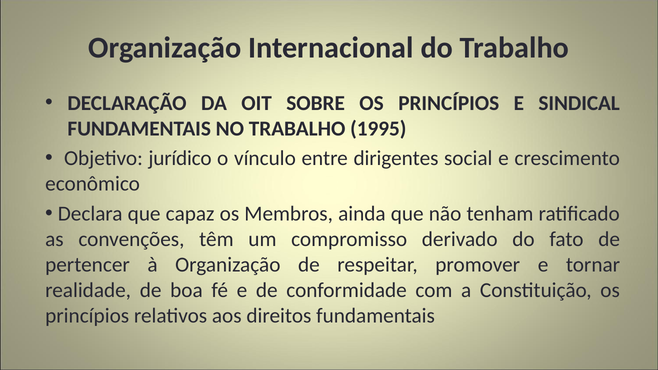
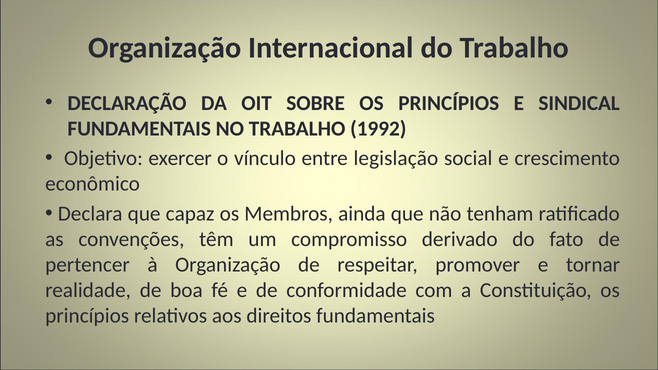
1995: 1995 -> 1992
jurídico: jurídico -> exercer
dirigentes: dirigentes -> legislação
